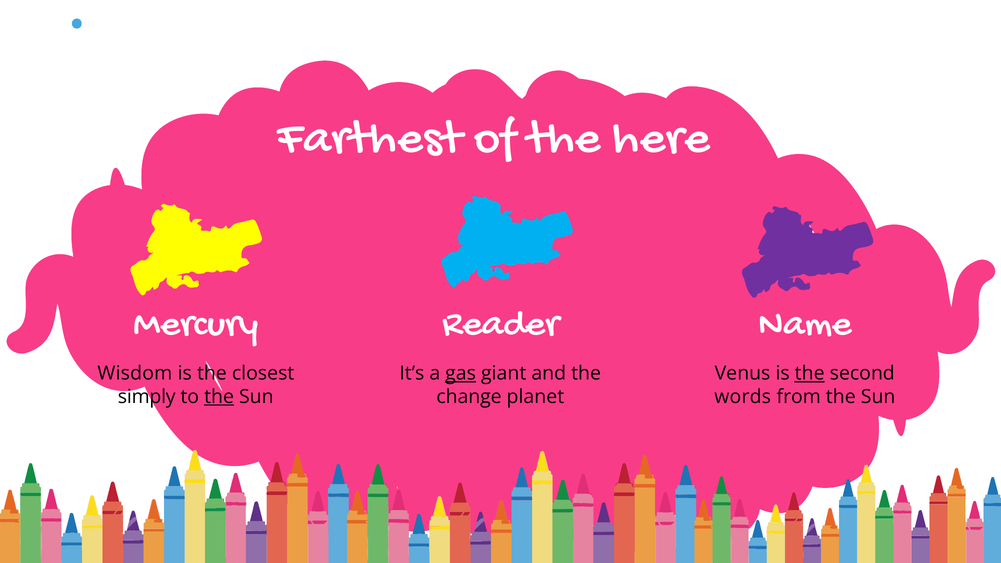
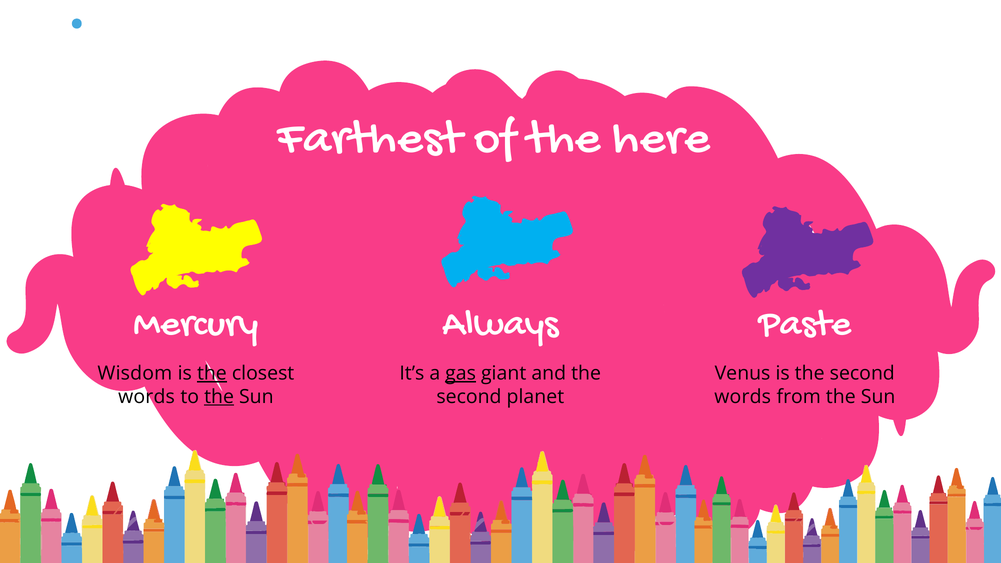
Reader: Reader -> Always
Name: Name -> Paste
the at (212, 373) underline: none -> present
the at (810, 373) underline: present -> none
simply at (147, 397): simply -> words
change at (469, 397): change -> second
